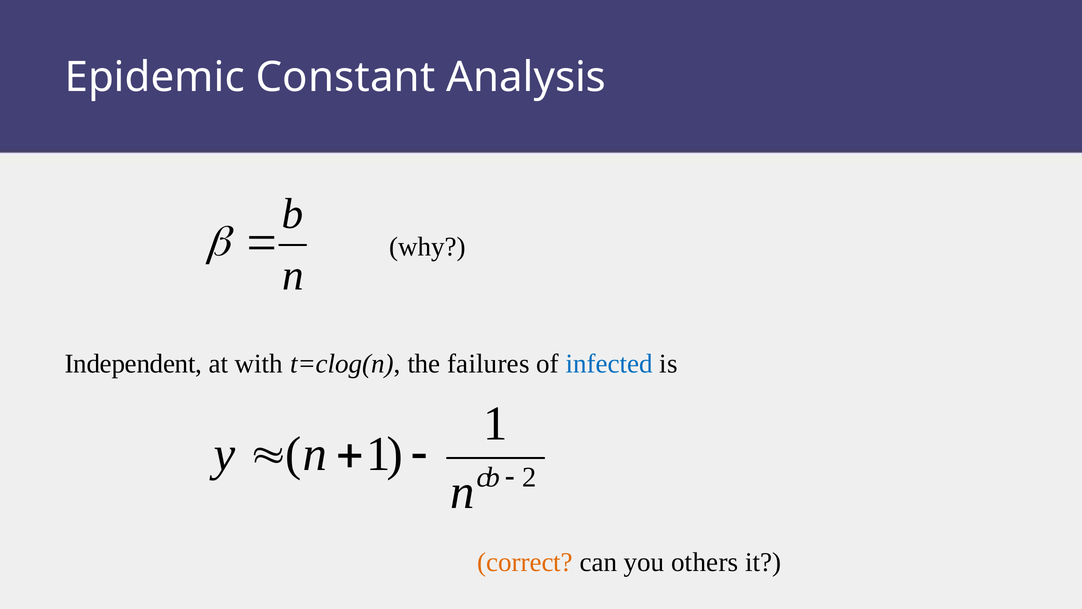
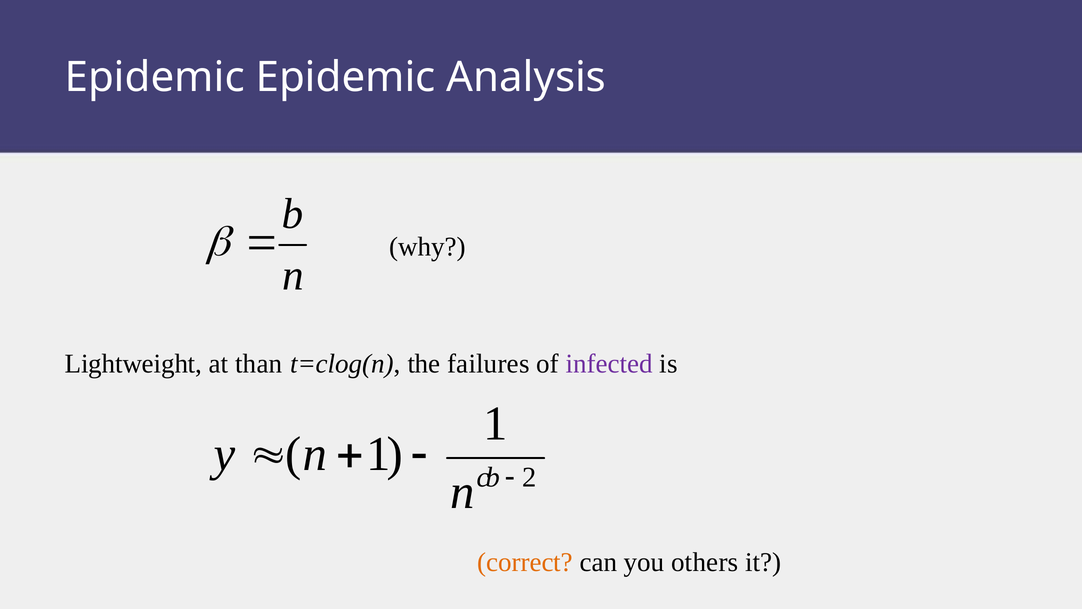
Epidemic Constant: Constant -> Epidemic
Independent: Independent -> Lightweight
with: with -> than
infected colour: blue -> purple
